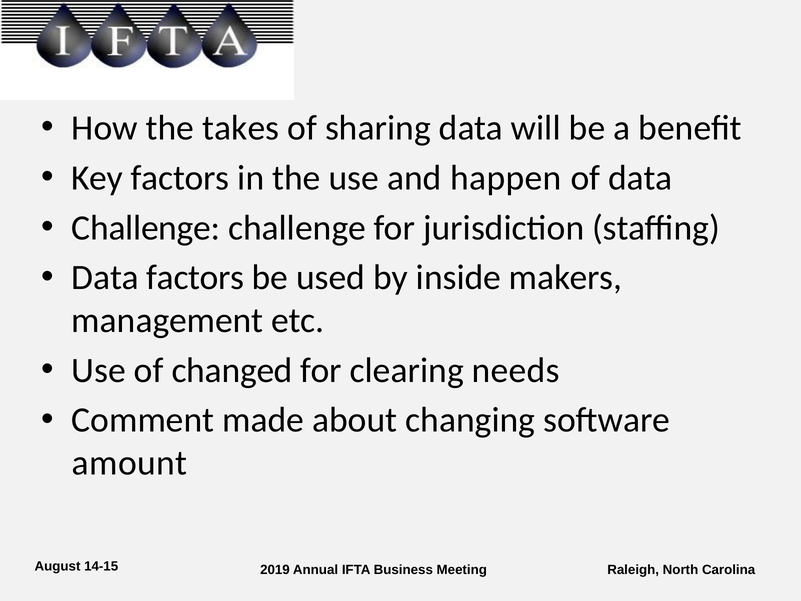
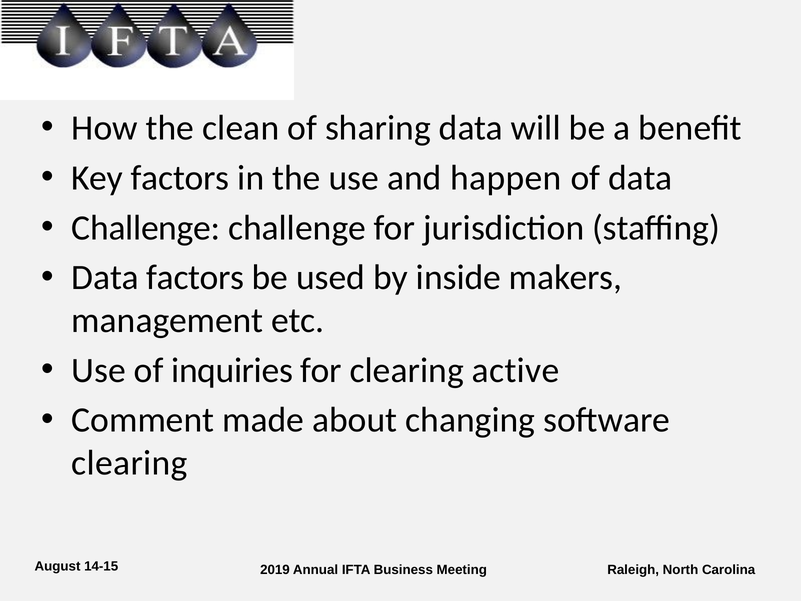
takes: takes -> clean
changed: changed -> inquiries
needs: needs -> active
amount at (129, 463): amount -> clearing
